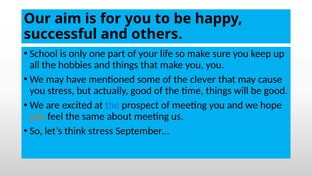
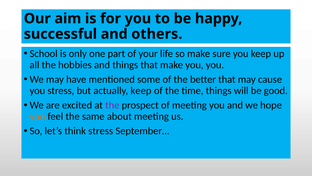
clever: clever -> better
actually good: good -> keep
the at (112, 105) colour: blue -> purple
